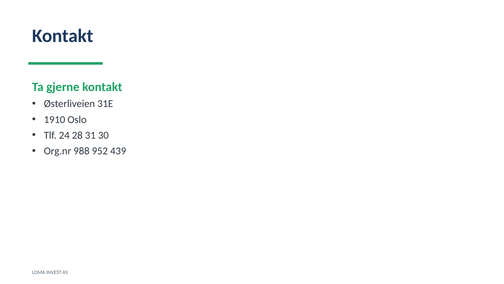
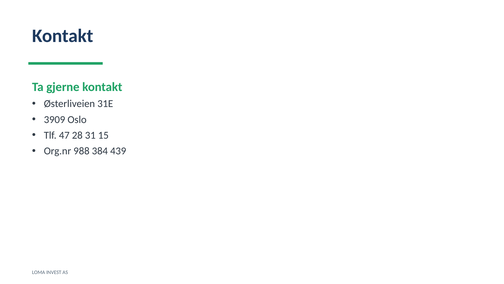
1910: 1910 -> 3909
24: 24 -> 47
30: 30 -> 15
952: 952 -> 384
